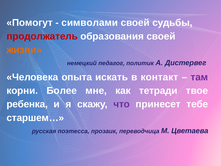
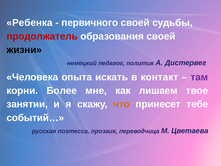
Помогут: Помогут -> Ребенка
символами: символами -> первичного
жизни colour: orange -> black
тетради: тетради -> лишаем
ребенка: ребенка -> занятии
что colour: purple -> orange
старшем…: старшем… -> событий…
